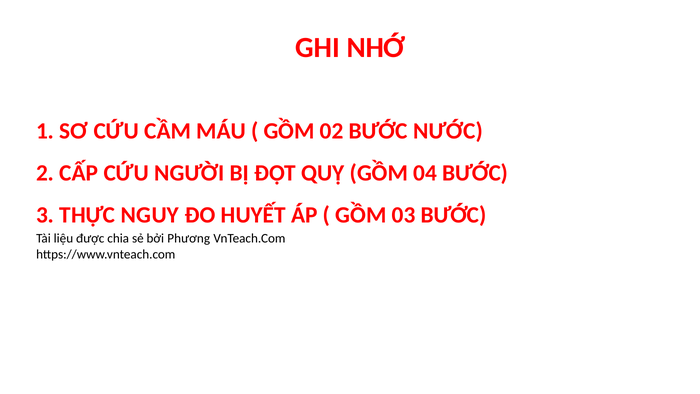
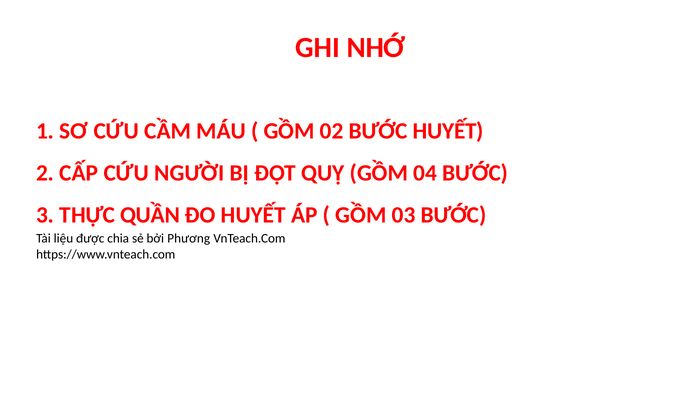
BƯỚC NƯỚC: NƯỚC -> HUYẾT
NGUY: NGUY -> QUẦN
